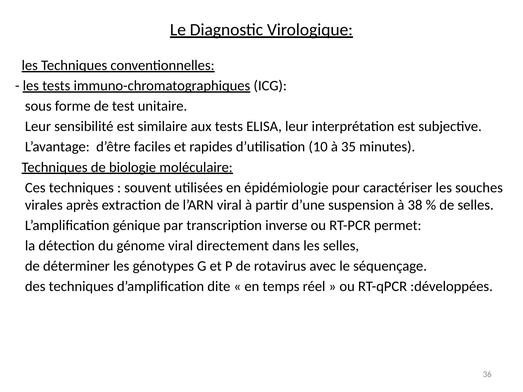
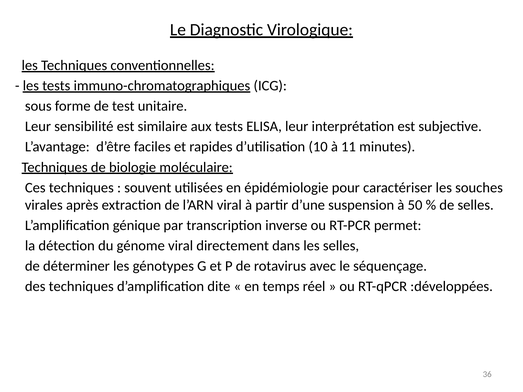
35: 35 -> 11
38: 38 -> 50
